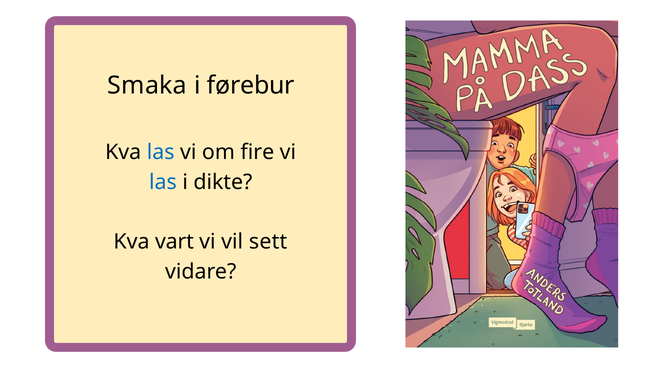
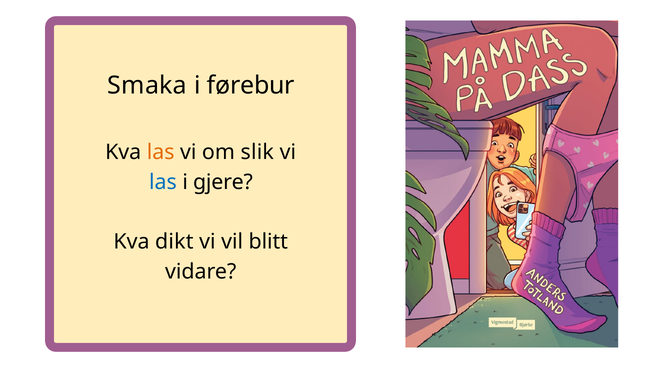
las at (161, 152) colour: blue -> orange
fire: fire -> slik
dikte: dikte -> gjere
vart: vart -> dikt
sett: sett -> blitt
